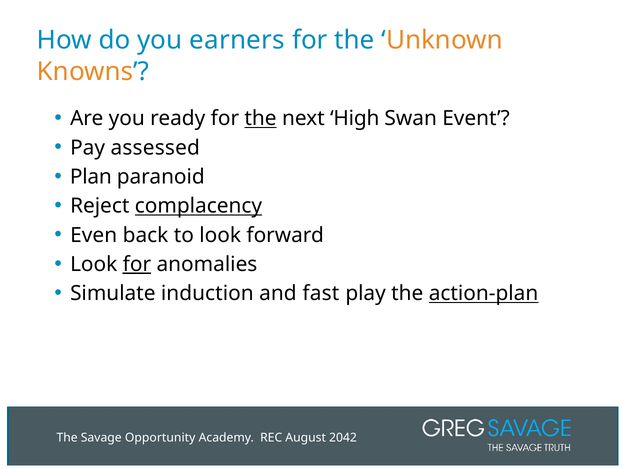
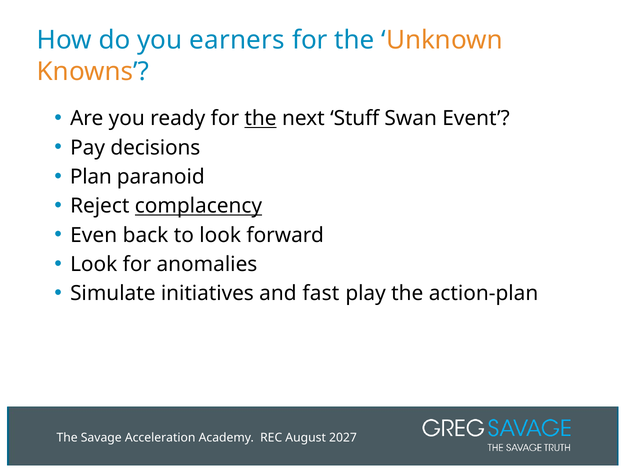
High: High -> Stuff
assessed: assessed -> decisions
for at (137, 264) underline: present -> none
induction: induction -> initiatives
action-plan underline: present -> none
Opportunity: Opportunity -> Acceleration
2042: 2042 -> 2027
